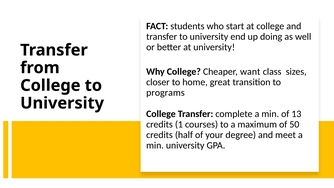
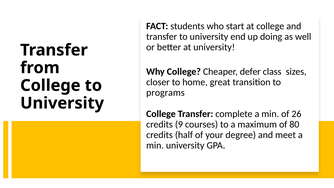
want: want -> defer
13: 13 -> 26
1: 1 -> 9
50: 50 -> 80
